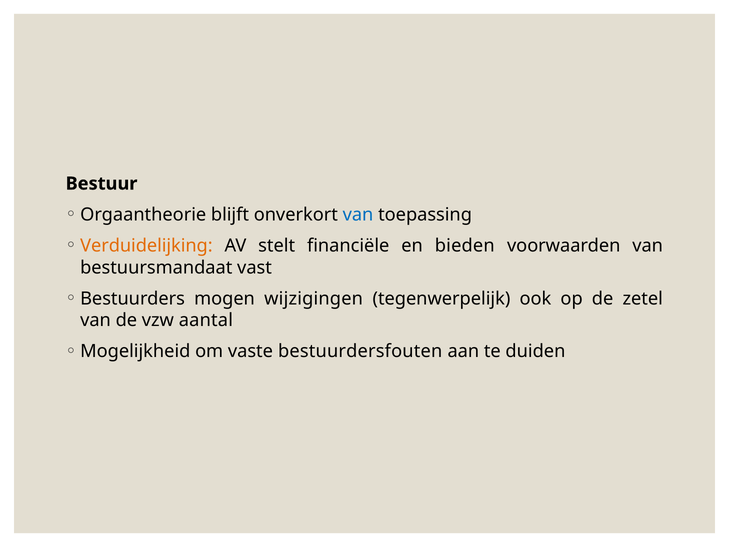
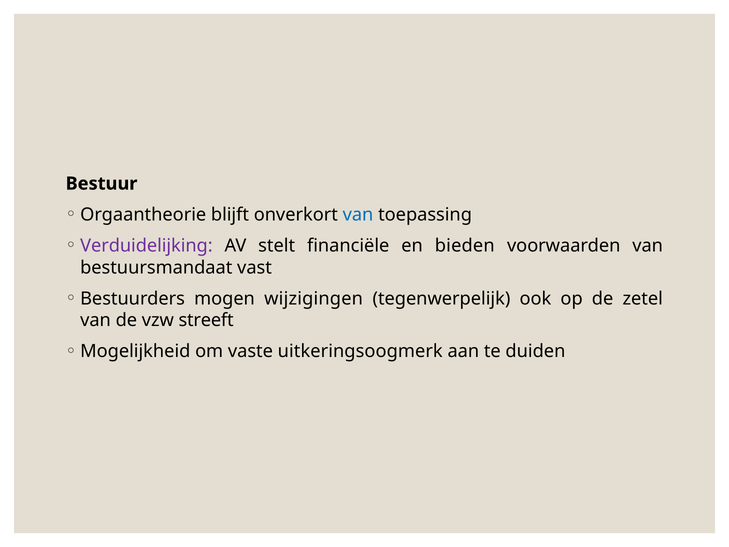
Verduidelijking colour: orange -> purple
aantal: aantal -> streeft
bestuurdersfouten: bestuurdersfouten -> uitkeringsoogmerk
